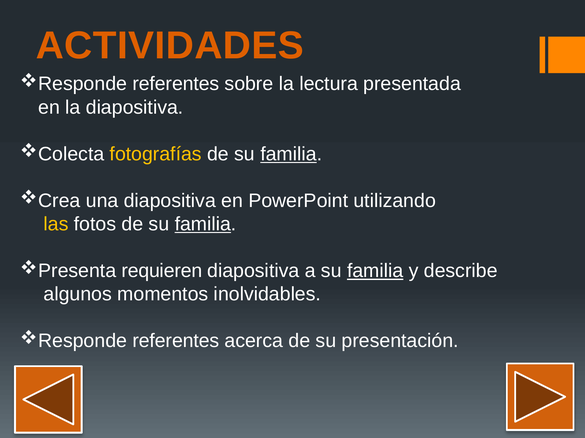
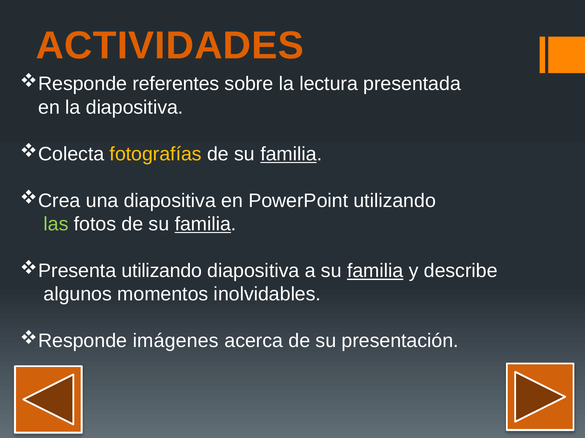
las colour: yellow -> light green
requieren at (162, 271): requieren -> utilizando
referentes at (176, 341): referentes -> imágenes
